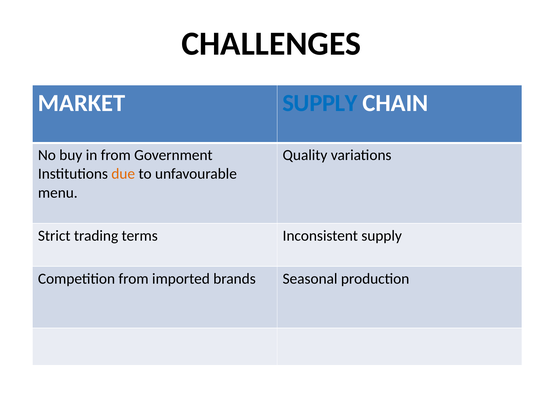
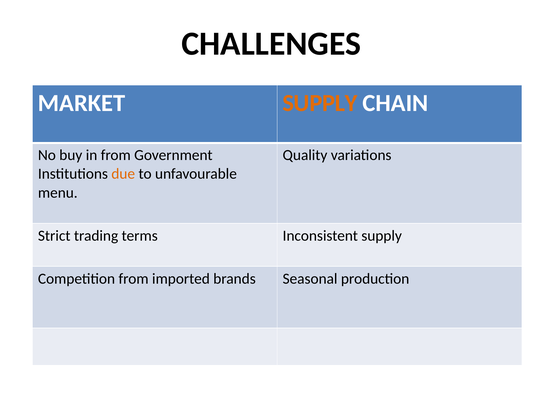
SUPPLY at (320, 103) colour: blue -> orange
